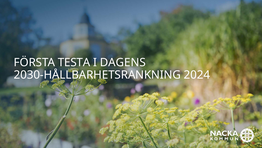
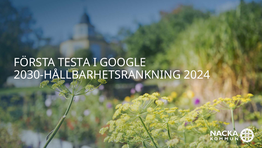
DAGENS: DAGENS -> GOOGLE
